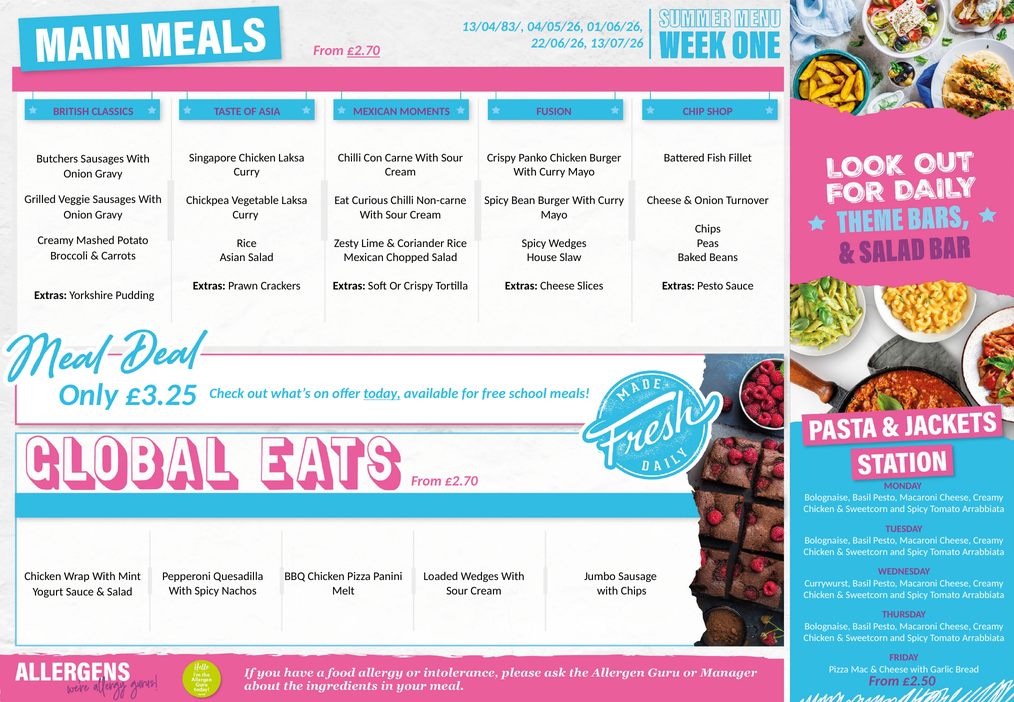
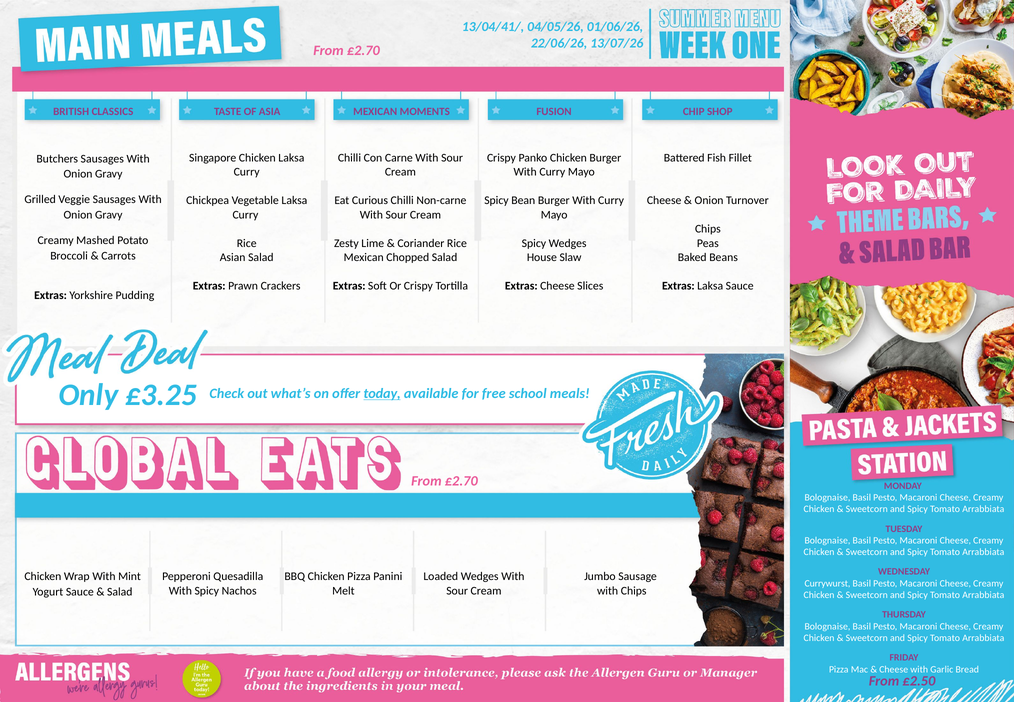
13/04/83/: 13/04/83/ -> 13/04/41/
£2.70 at (363, 51) underline: present -> none
Extras Pesto: Pesto -> Laksa
